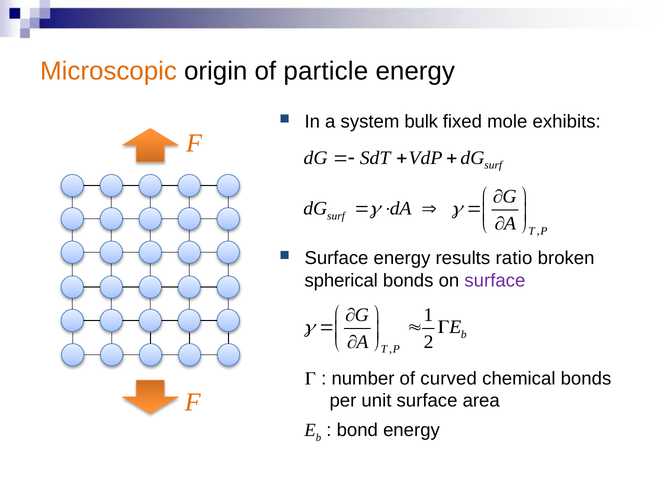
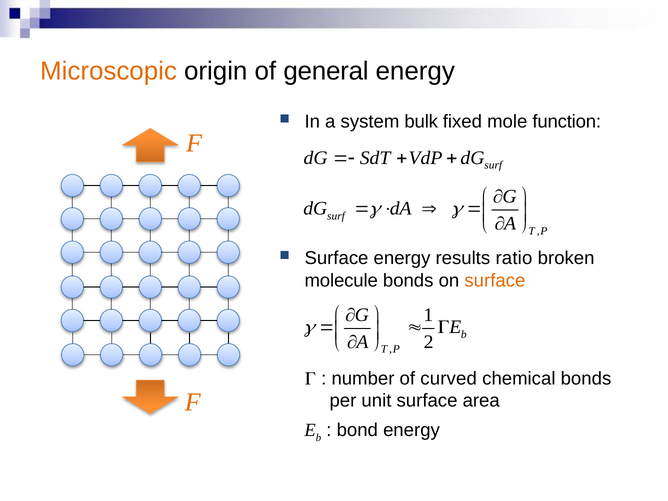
particle: particle -> general
exhibits: exhibits -> function
spherical: spherical -> molecule
surface at (495, 280) colour: purple -> orange
